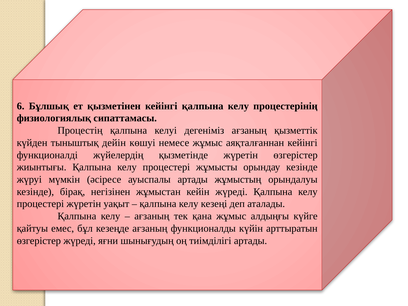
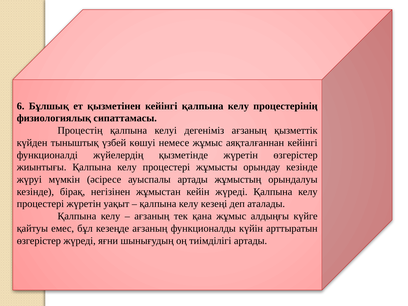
дейін: дейін -> үзбей
